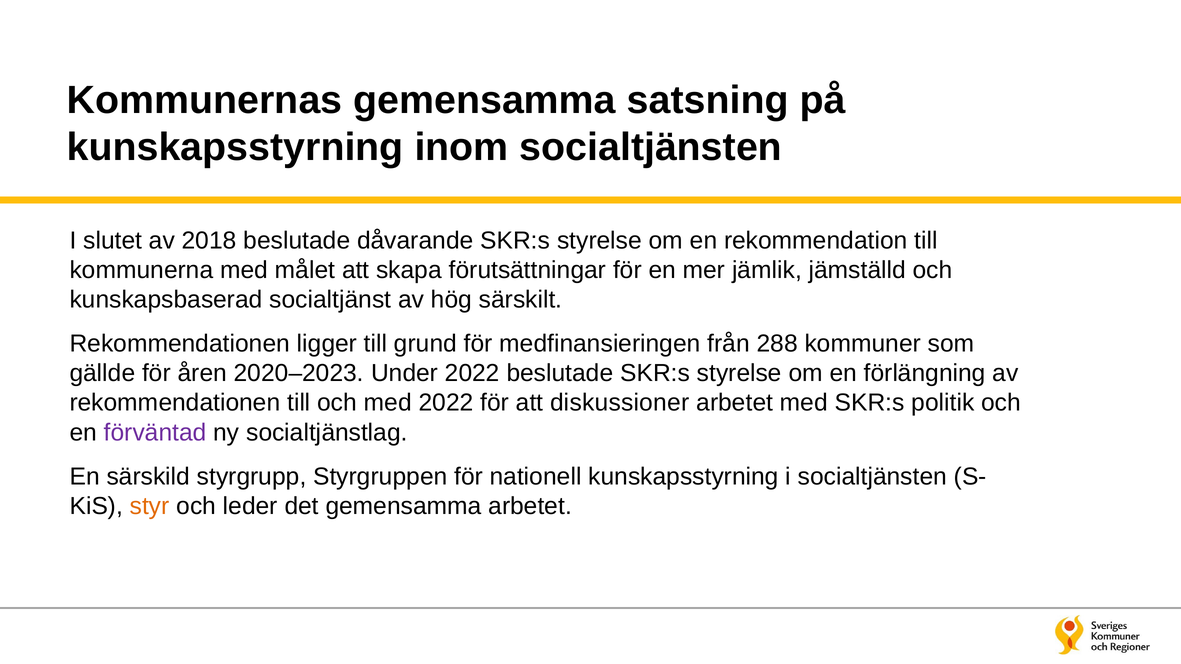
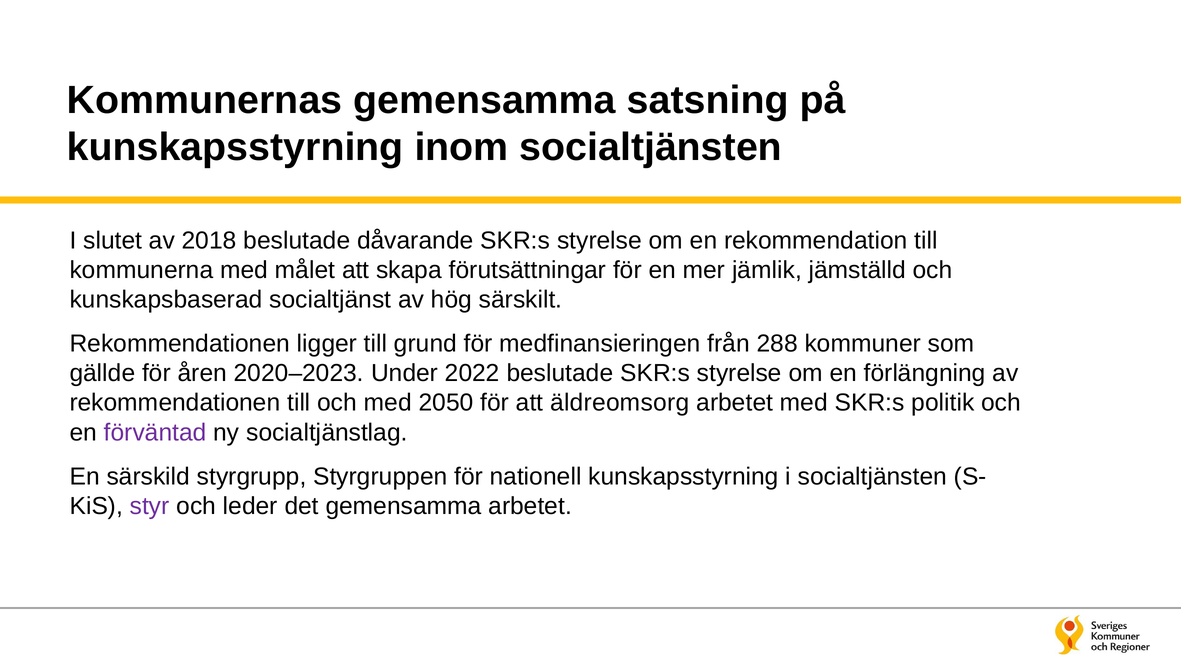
med 2022: 2022 -> 2050
diskussioner: diskussioner -> äldreomsorg
styr colour: orange -> purple
